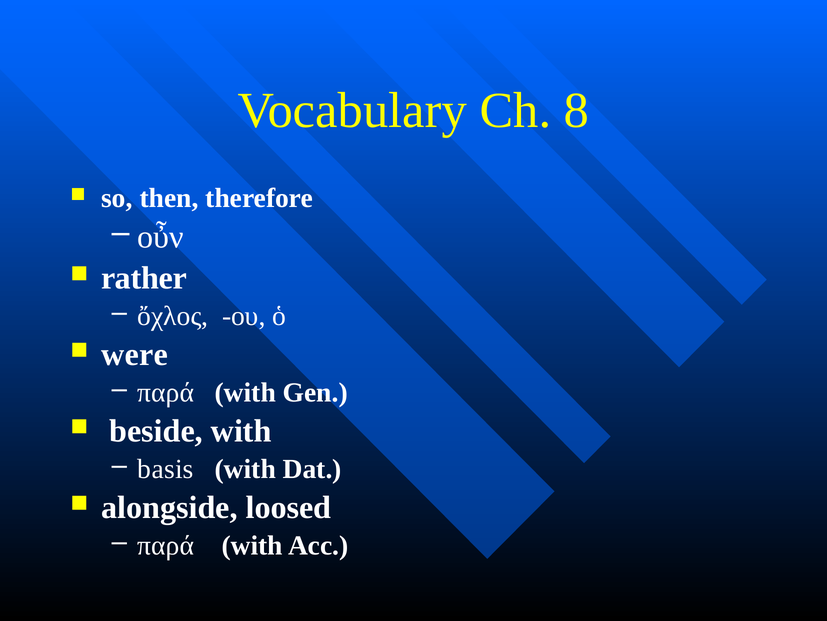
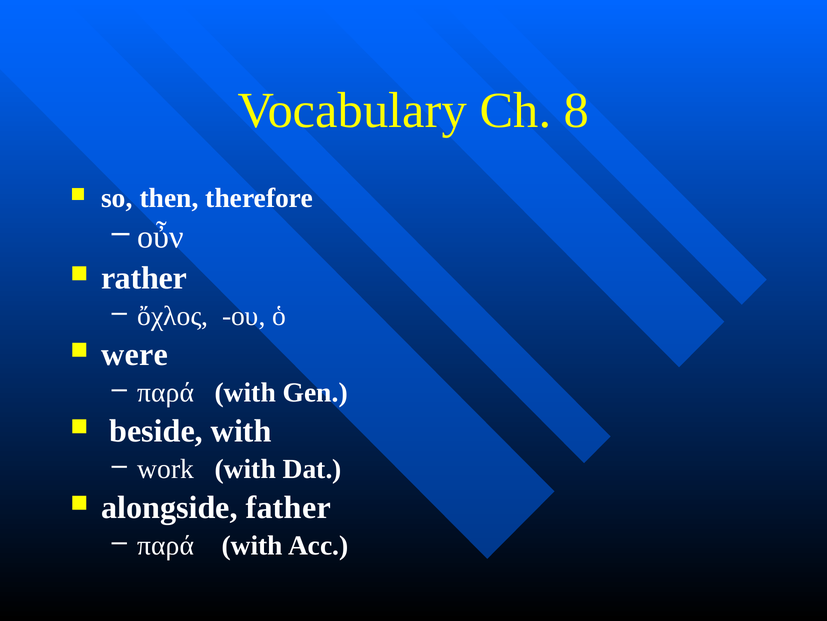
basis: basis -> work
loosed: loosed -> father
